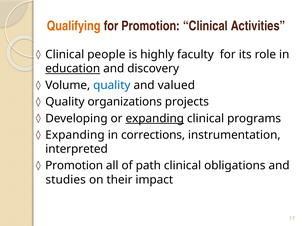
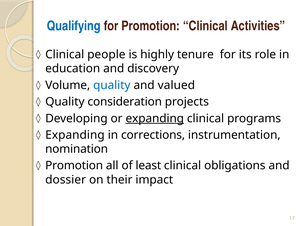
Qualifying colour: orange -> blue
faculty: faculty -> tenure
education underline: present -> none
organizations: organizations -> consideration
interpreted: interpreted -> nomination
path: path -> least
studies: studies -> dossier
